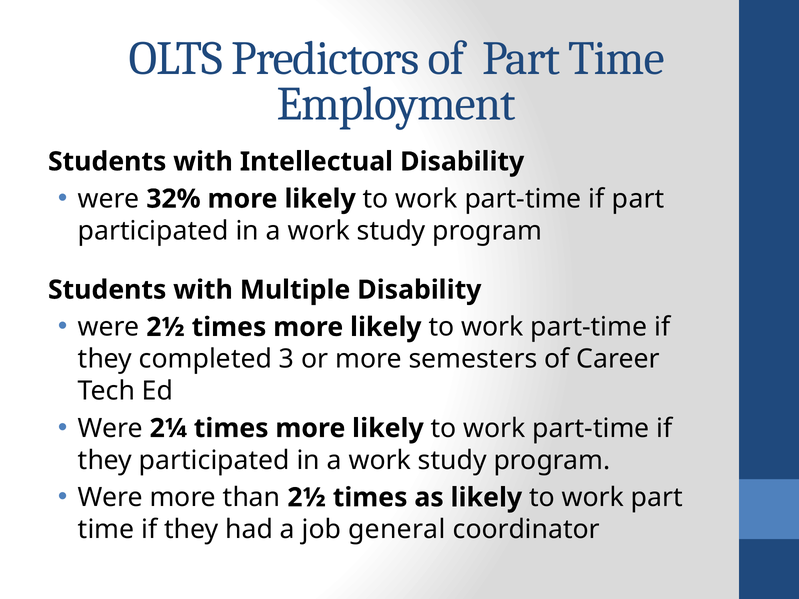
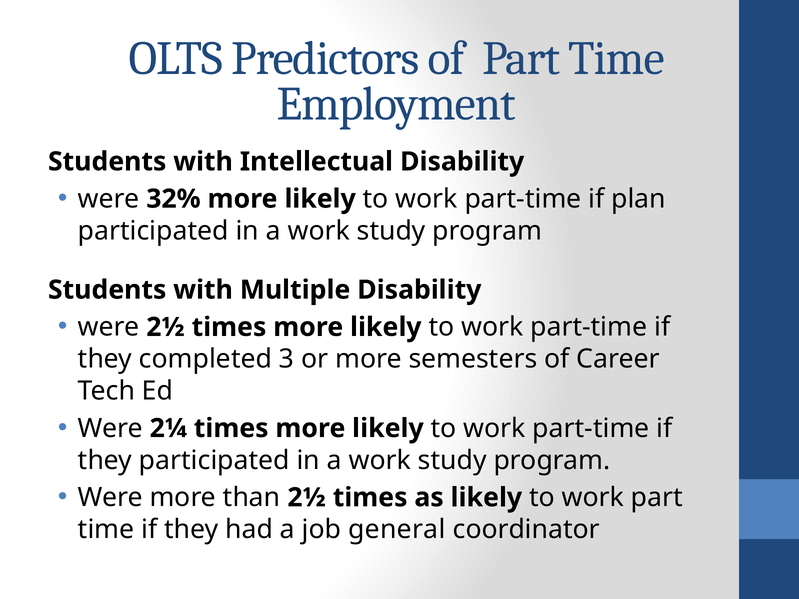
if part: part -> plan
